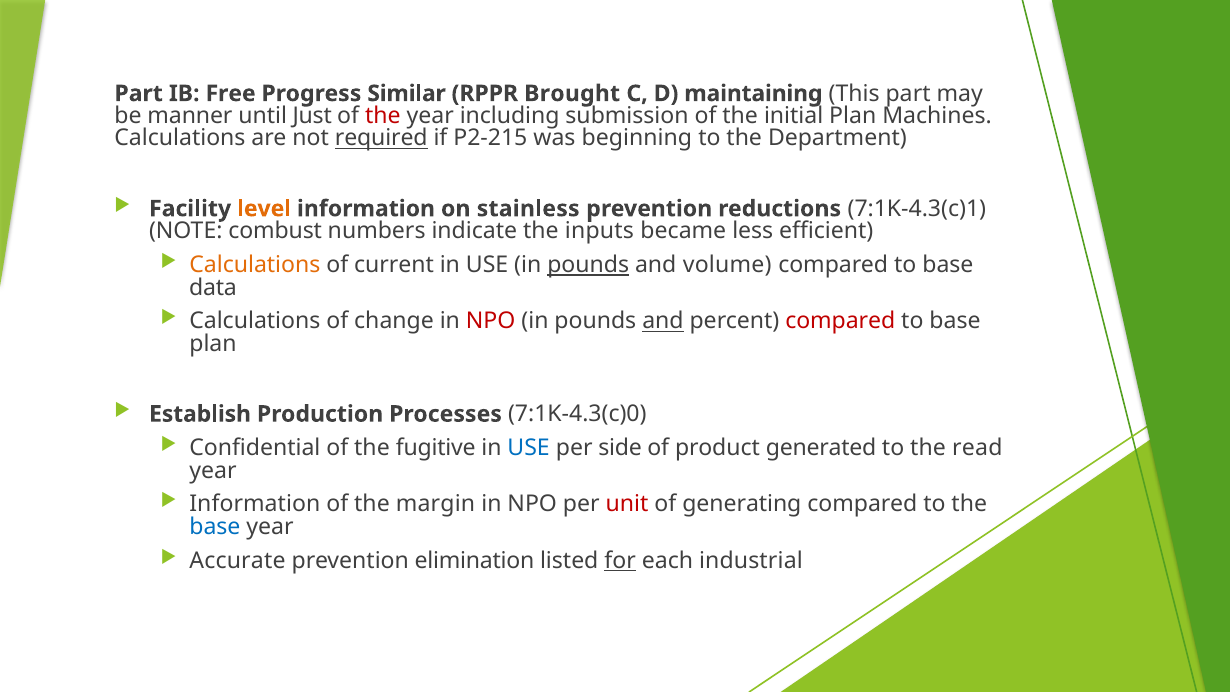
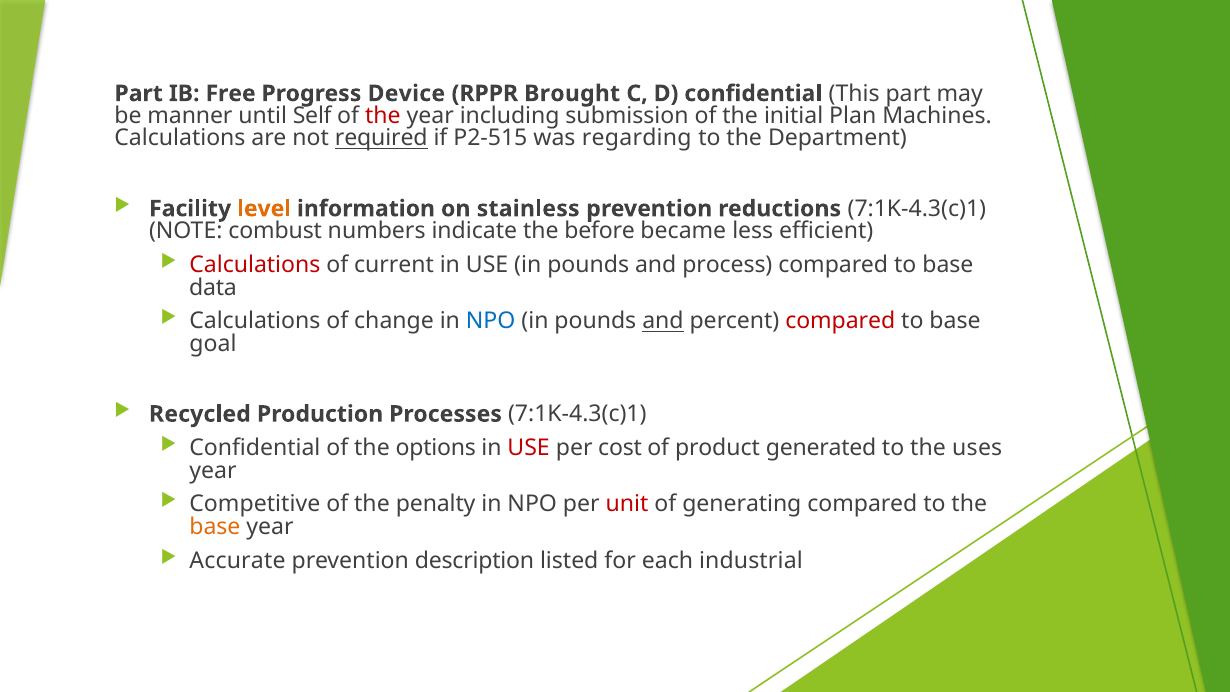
Similar: Similar -> Device
D maintaining: maintaining -> confidential
Just: Just -> Self
P2-215: P2-215 -> P2-515
beginning: beginning -> regarding
inputs: inputs -> before
Calculations at (255, 265) colour: orange -> red
pounds at (588, 265) underline: present -> none
volume: volume -> process
NPO at (491, 321) colour: red -> blue
plan at (213, 344): plan -> goal
Establish: Establish -> Recycled
Processes 7:1K-4.3(c)0: 7:1K-4.3(c)0 -> 7:1K-4.3(c)1
fugitive: fugitive -> options
USE at (529, 448) colour: blue -> red
side: side -> cost
read: read -> uses
Information at (255, 504): Information -> Competitive
margin: margin -> penalty
base at (215, 527) colour: blue -> orange
elimination: elimination -> description
for underline: present -> none
